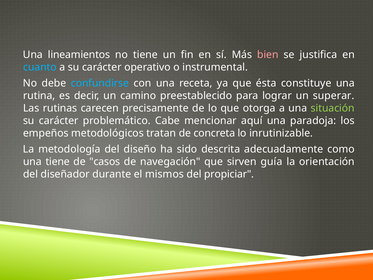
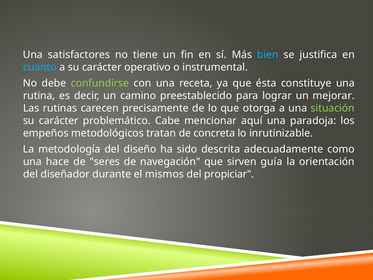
lineamientos: lineamientos -> satisfactores
bien colour: pink -> light blue
confundirse colour: light blue -> light green
superar: superar -> mejorar
una tiene: tiene -> hace
casos: casos -> seres
